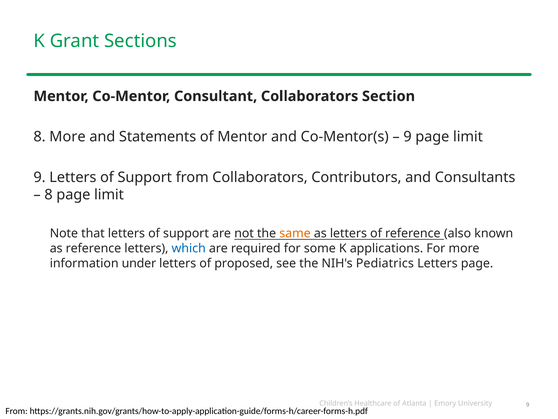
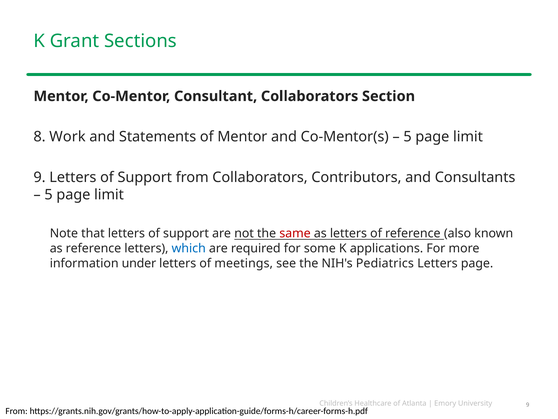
8 More: More -> Work
9 at (408, 137): 9 -> 5
8 at (49, 195): 8 -> 5
same colour: orange -> red
proposed: proposed -> meetings
